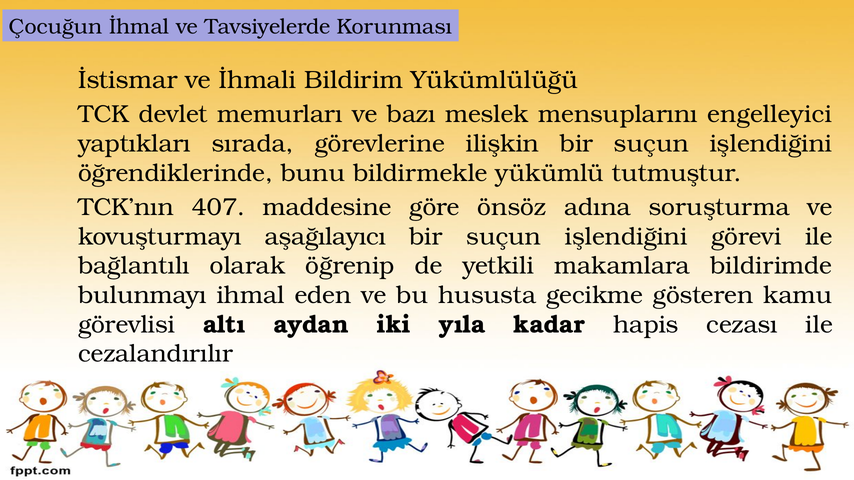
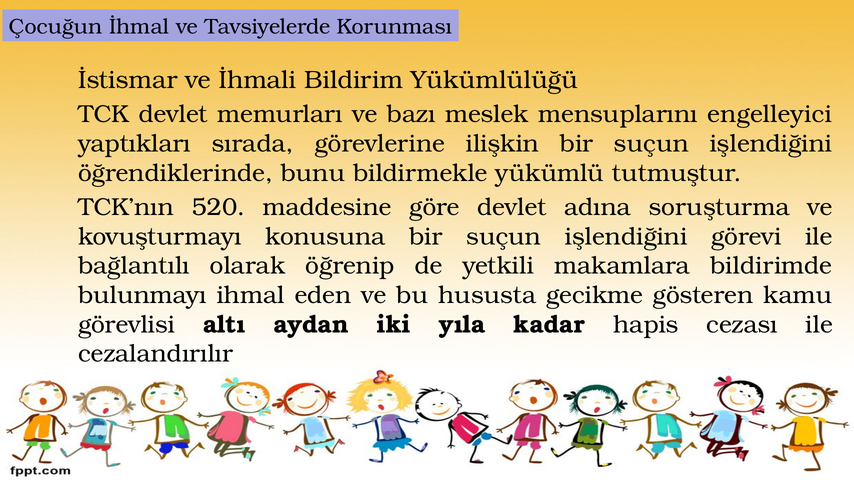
407: 407 -> 520
göre önsöz: önsöz -> devlet
aşağılayıcı: aşağılayıcı -> konusuna
